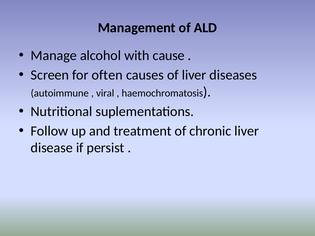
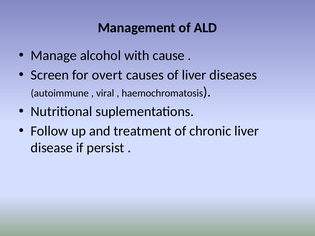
often: often -> overt
